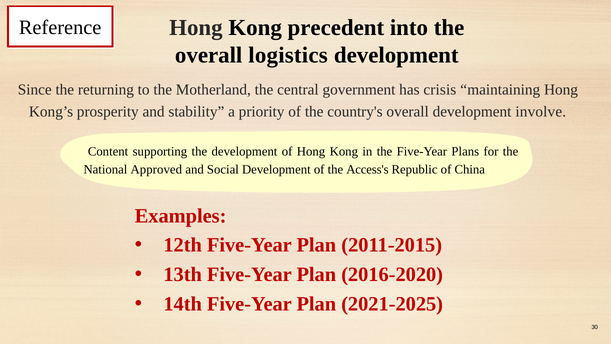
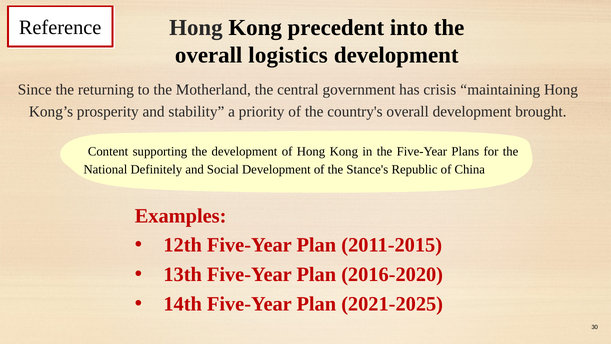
involve: involve -> brought
Approved: Approved -> Definitely
Access's: Access's -> Stance's
